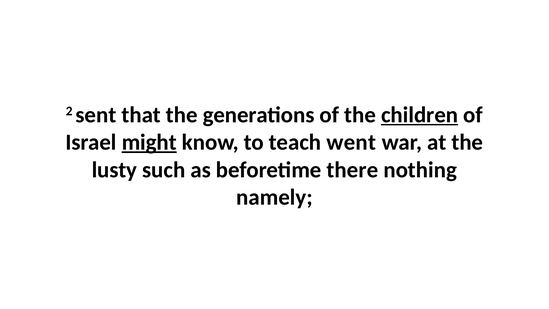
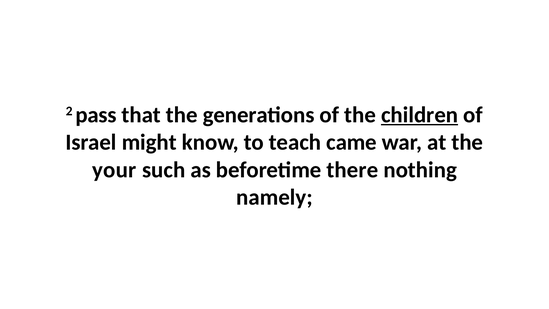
sent: sent -> pass
might underline: present -> none
went: went -> came
lusty: lusty -> your
